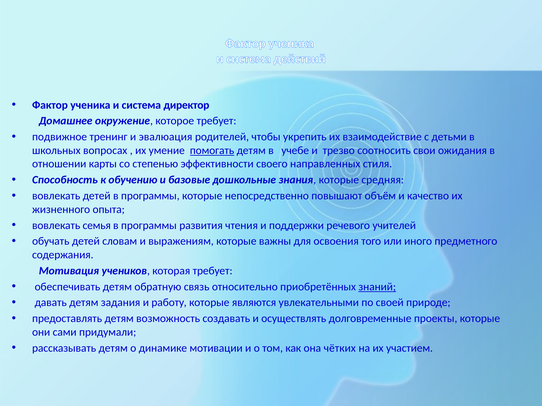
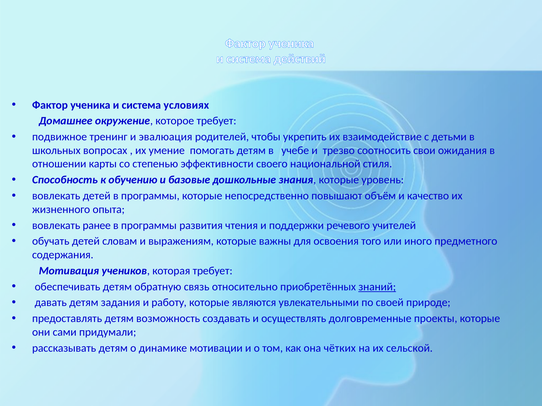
директор: директор -> условиях
помогать underline: present -> none
направленных: направленных -> национальной
средняя: средняя -> уровень
семья: семья -> ранее
участием: участием -> сельской
